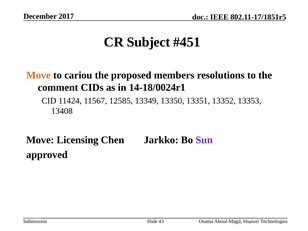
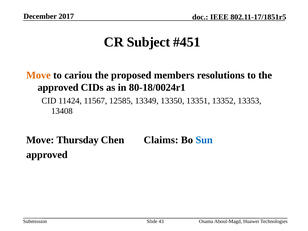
comment at (58, 87): comment -> approved
14-18/0024r1: 14-18/0024r1 -> 80-18/0024r1
Licensing: Licensing -> Thursday
Jarkko: Jarkko -> Claims
Sun colour: purple -> blue
